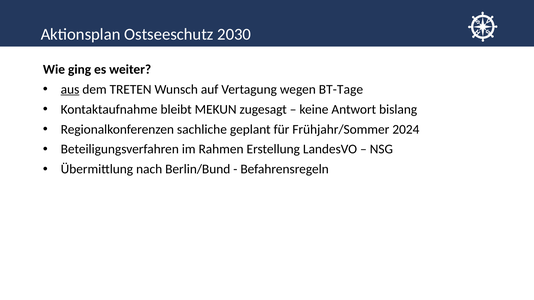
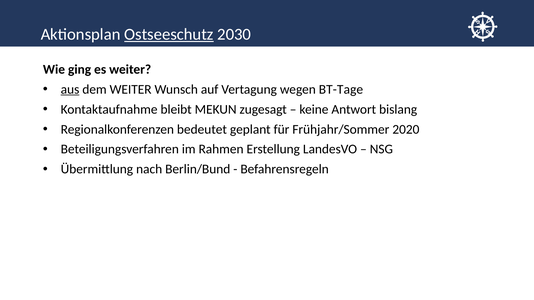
Ostseeschutz underline: none -> present
dem TRETEN: TRETEN -> WEITER
sachliche: sachliche -> bedeutet
2024: 2024 -> 2020
